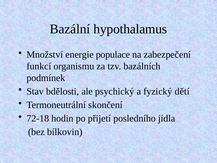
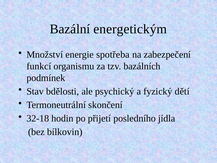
hypothalamus: hypothalamus -> energetickým
populace: populace -> spotřeba
72-18: 72-18 -> 32-18
